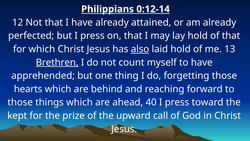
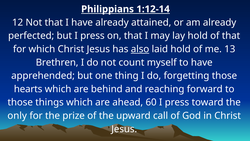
0:12-14: 0:12-14 -> 1:12-14
Brethren underline: present -> none
40: 40 -> 60
kept: kept -> only
